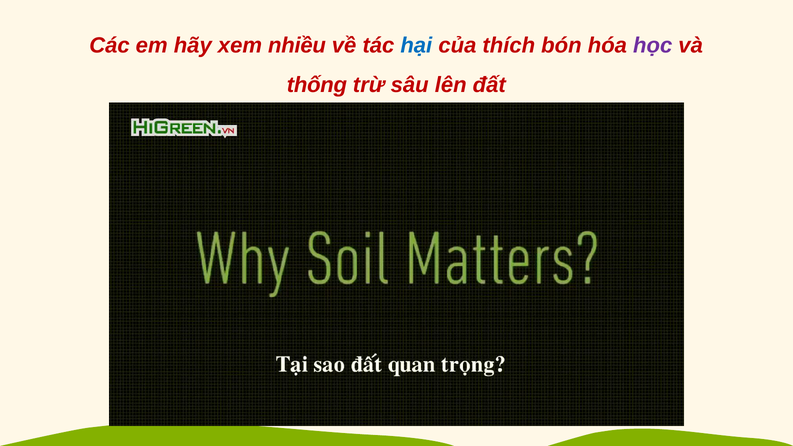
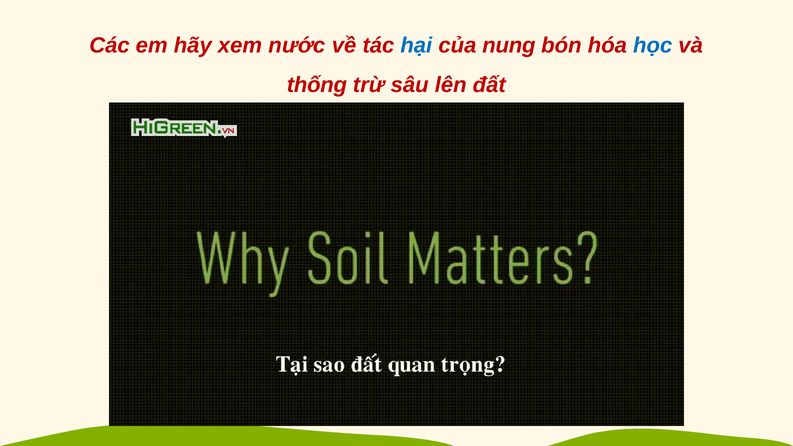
nhiều: nhiều -> nước
thích: thích -> nung
học colour: purple -> blue
